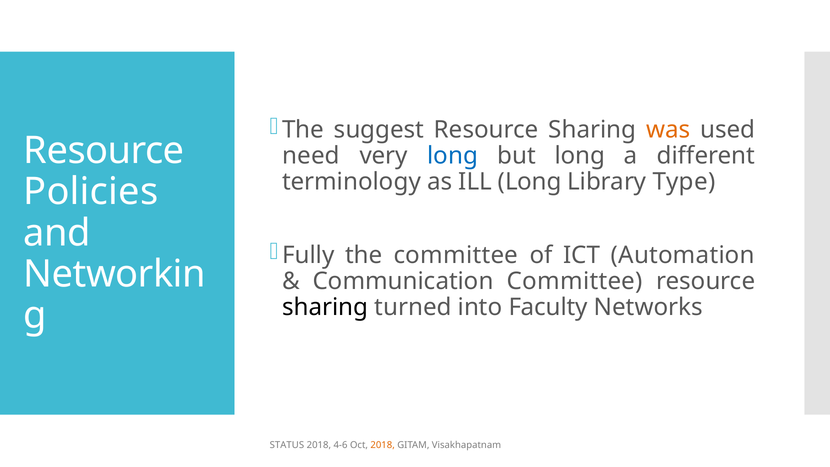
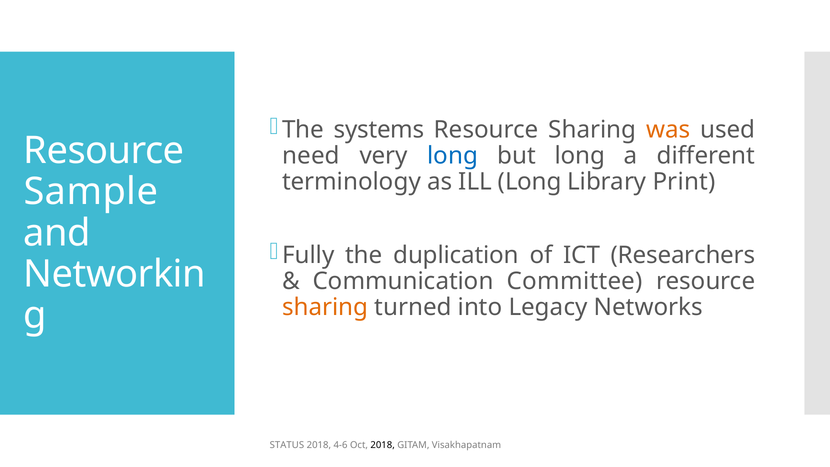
suggest: suggest -> systems
Type: Type -> Print
Policies: Policies -> Sample
the committee: committee -> duplication
Automation: Automation -> Researchers
sharing at (325, 307) colour: black -> orange
Faculty: Faculty -> Legacy
2018 at (383, 445) colour: orange -> black
